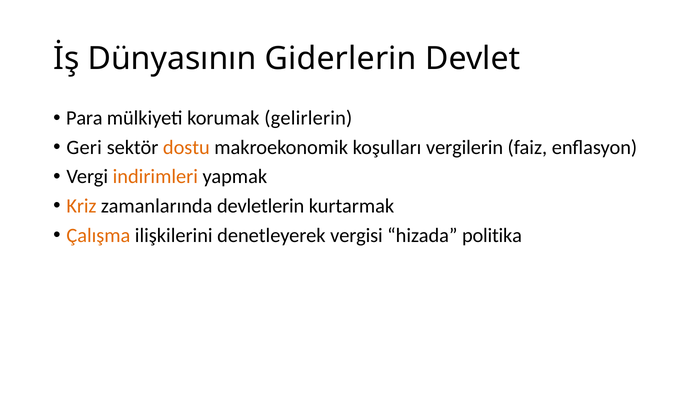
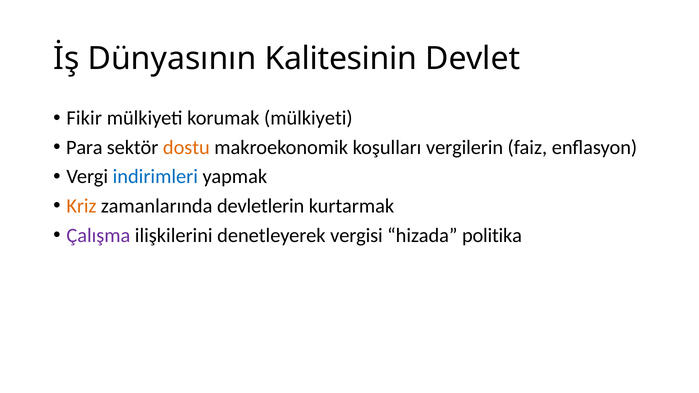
Giderlerin: Giderlerin -> Kalitesinin
Para: Para -> Fikir
korumak gelirlerin: gelirlerin -> mülkiyeti
Geri: Geri -> Para
indirimleri colour: orange -> blue
Çalışma colour: orange -> purple
